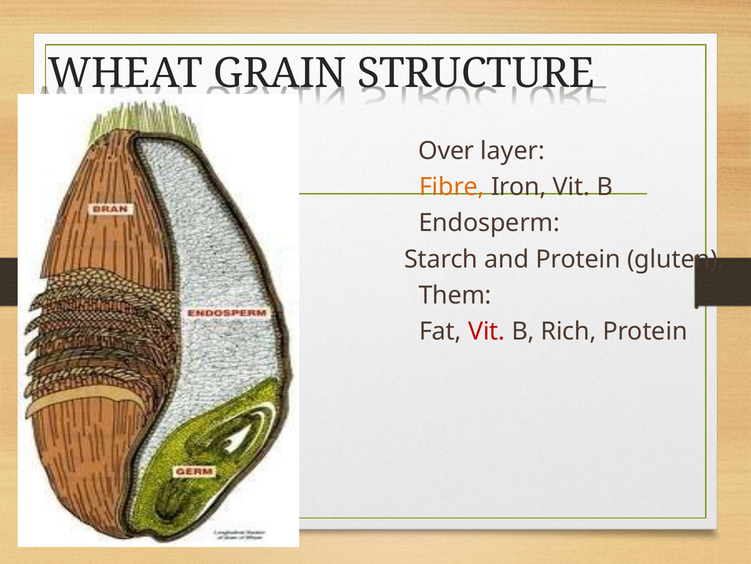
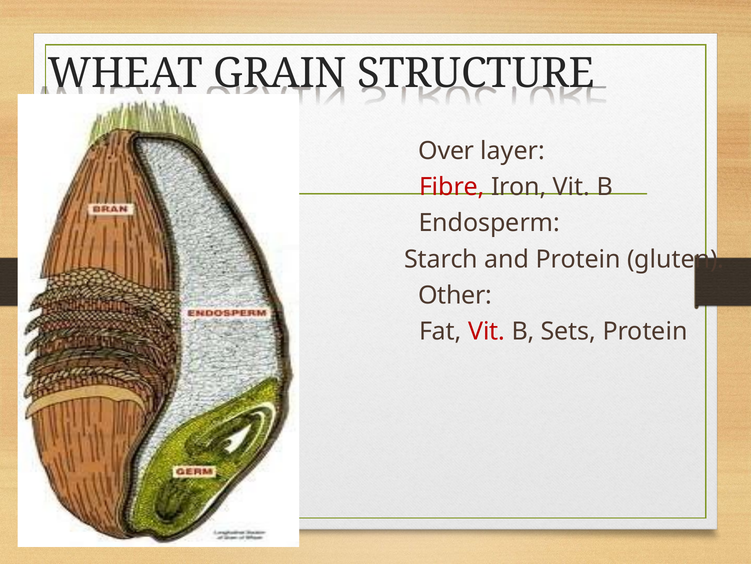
Fibre colour: orange -> red
Them: Them -> Other
Rich: Rich -> Sets
